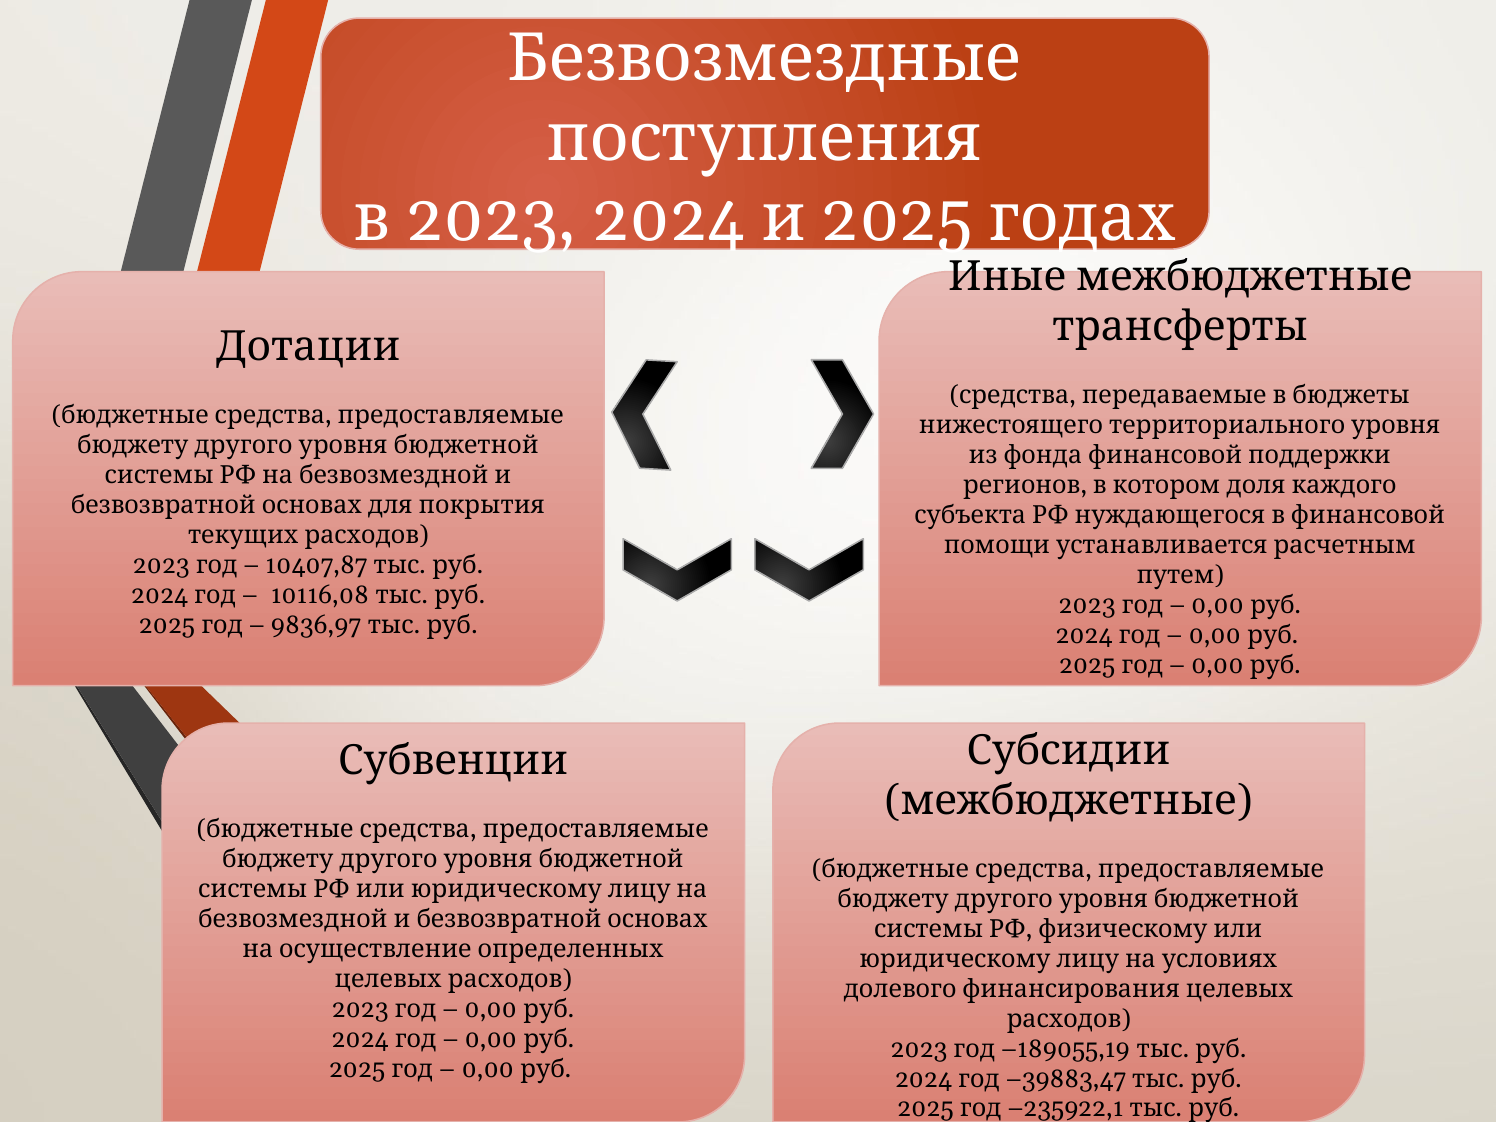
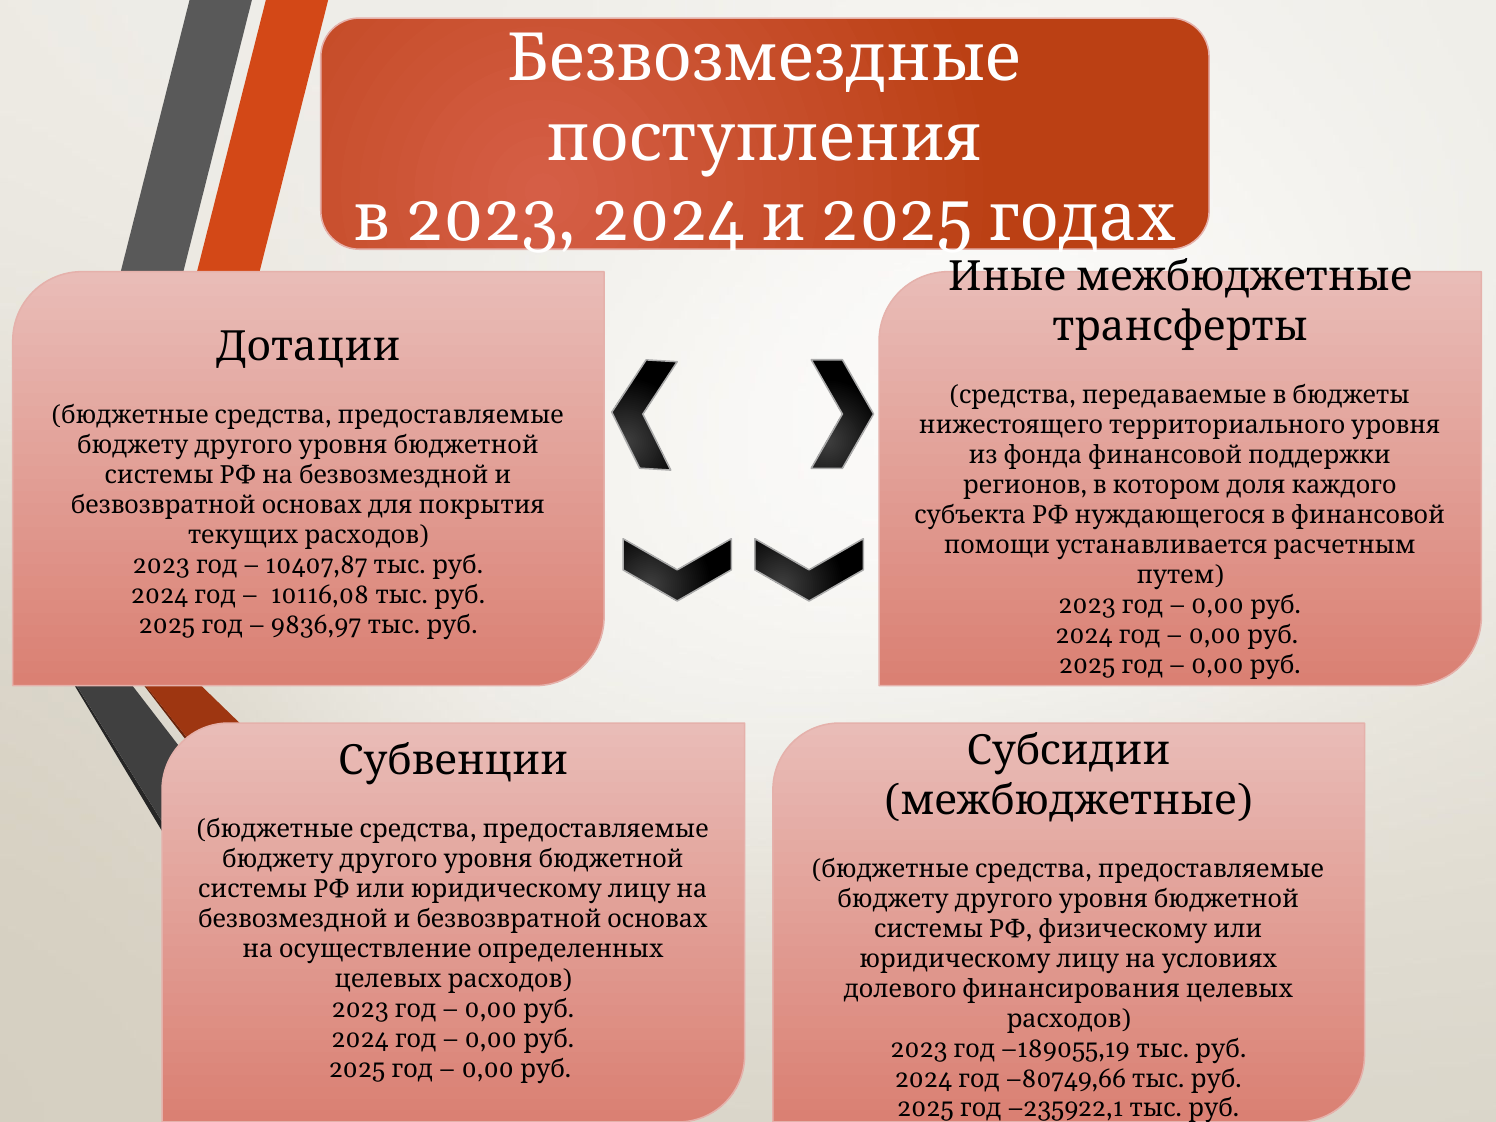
–39883,47: –39883,47 -> –80749,66
